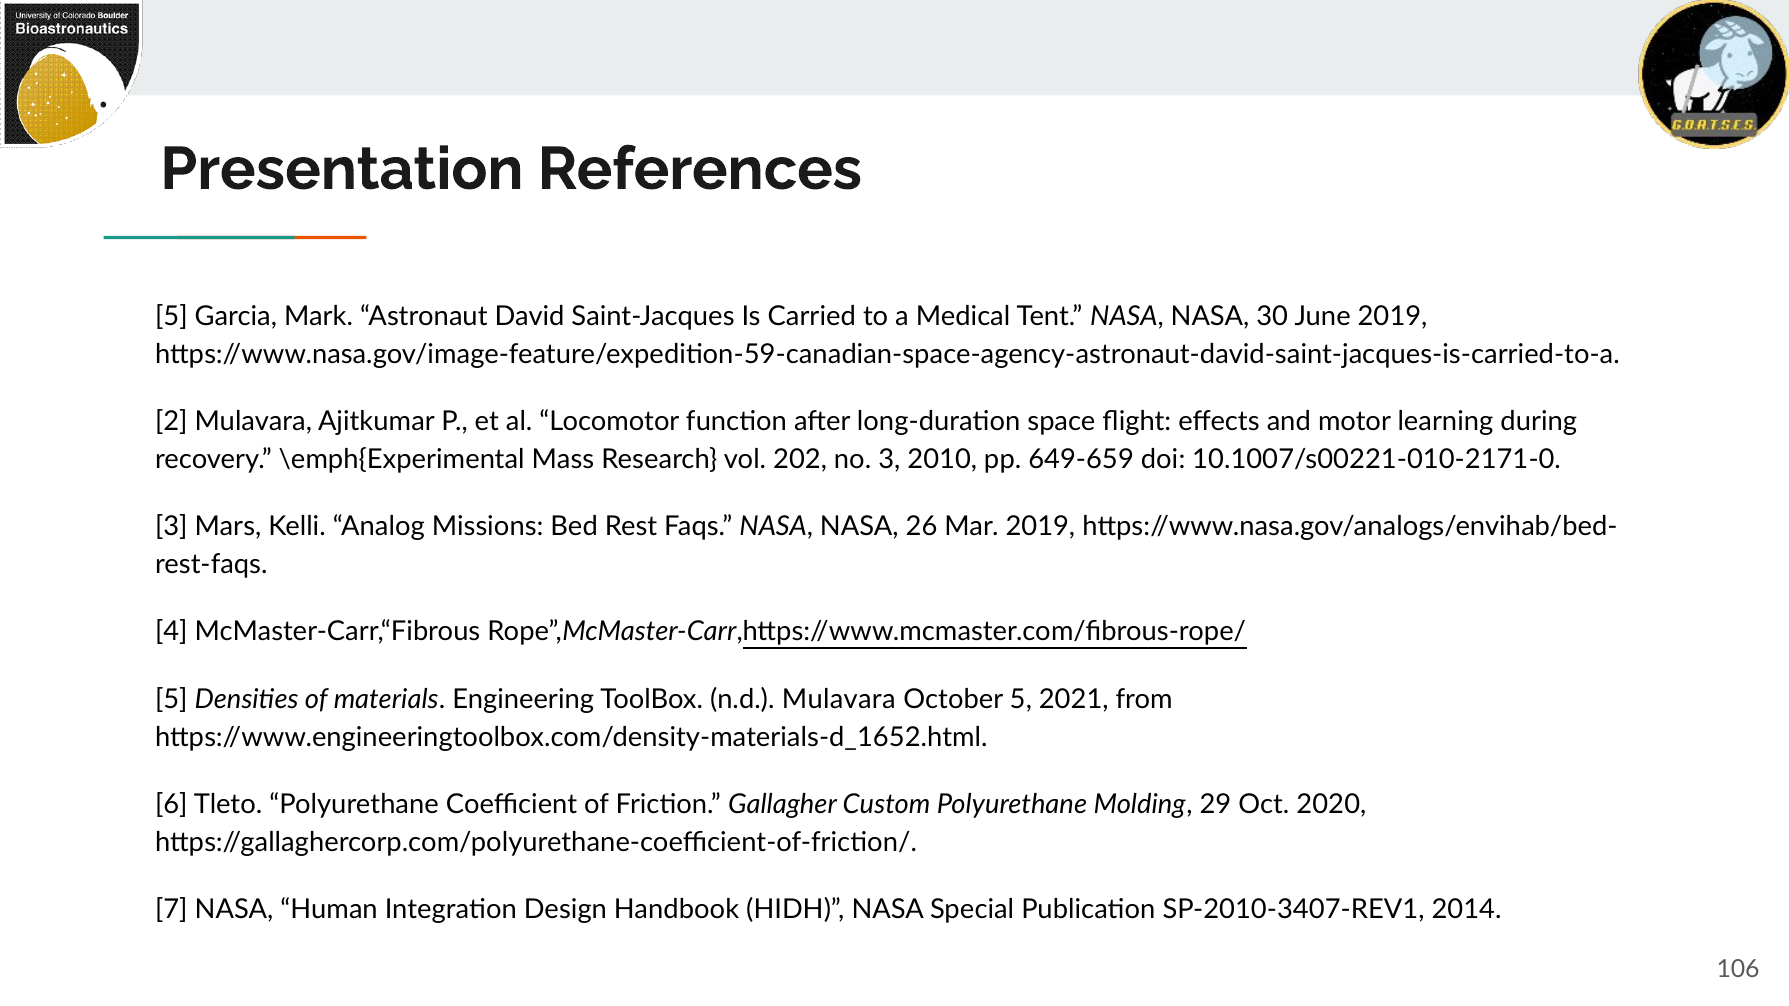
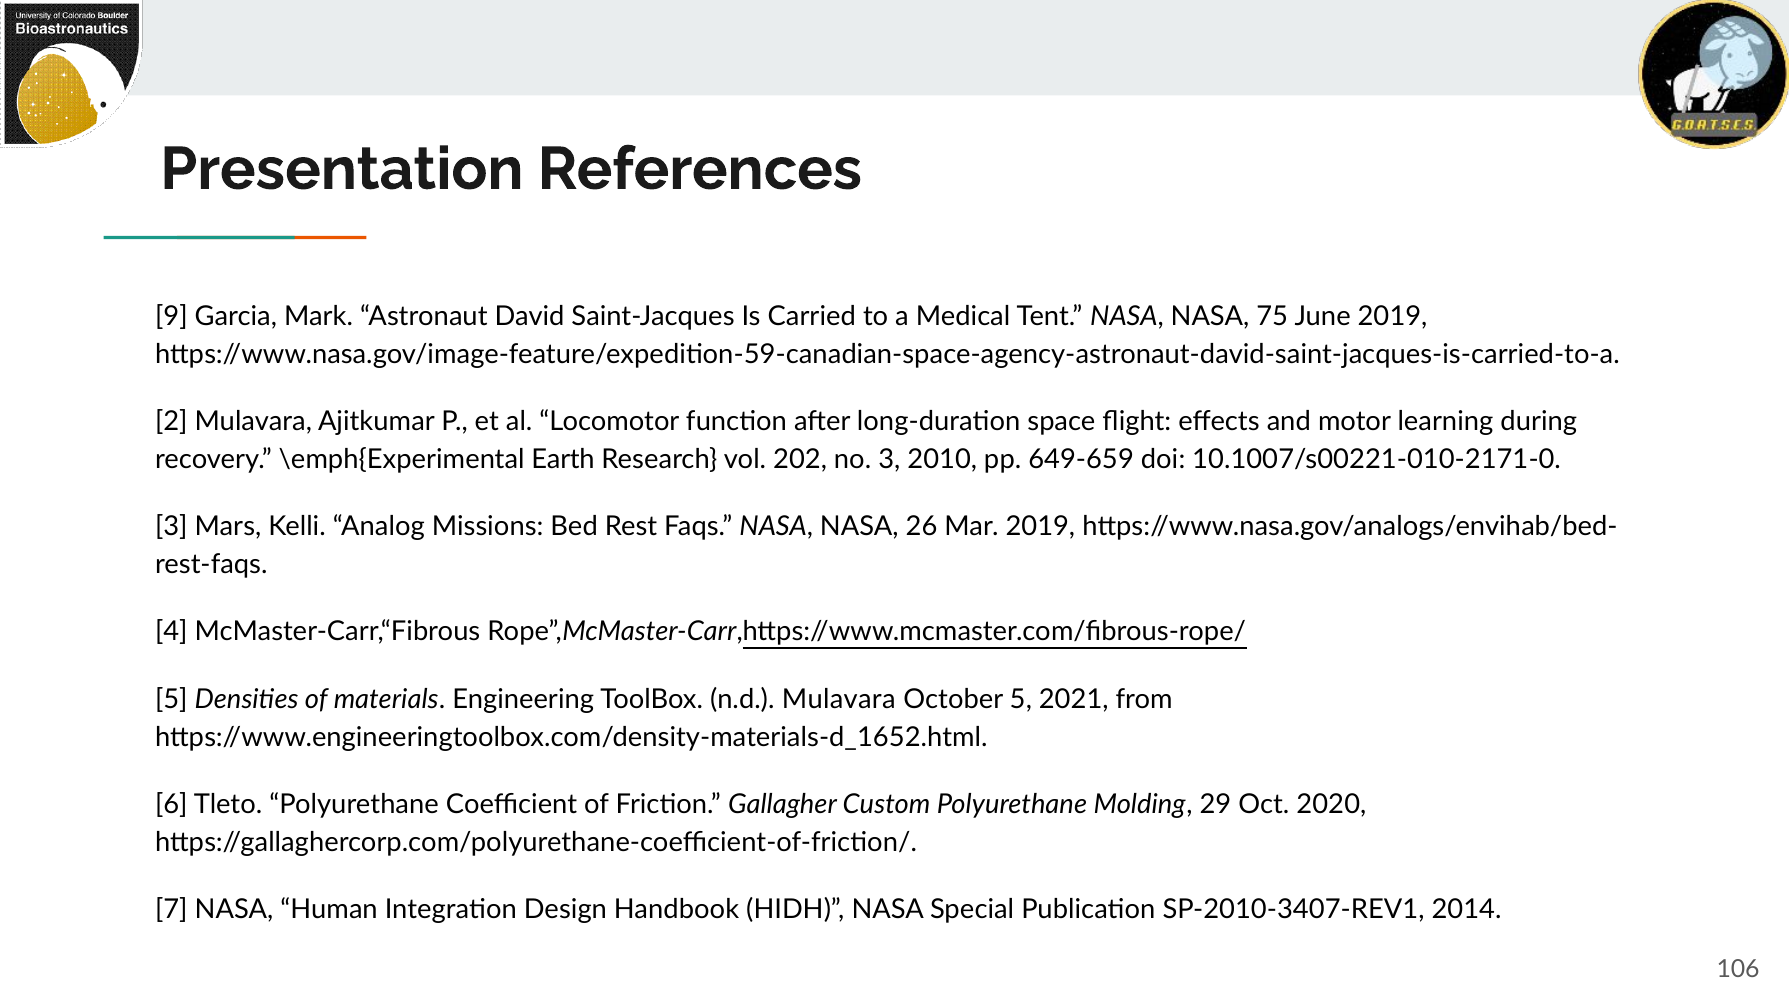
5 at (171, 317): 5 -> 9
30: 30 -> 75
Mass: Mass -> Earth
